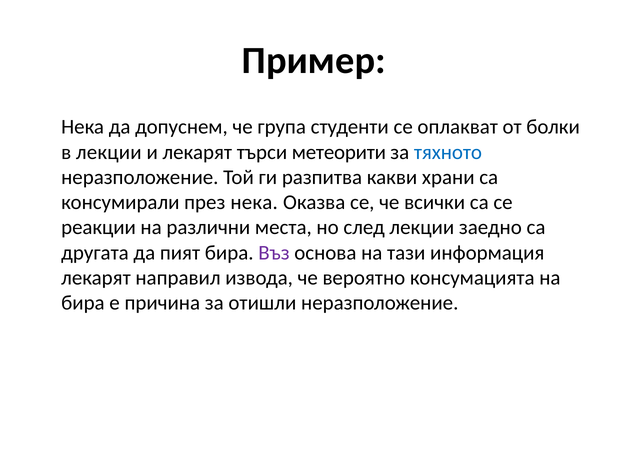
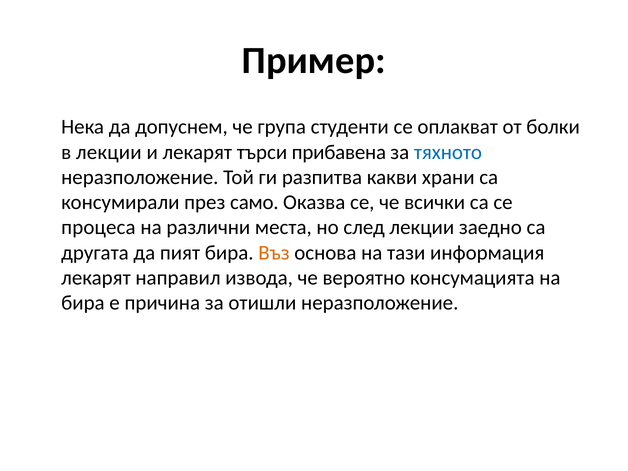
метеорити: метеорити -> прибавена
през нека: нека -> само
реакции: реакции -> процеса
Въз colour: purple -> orange
